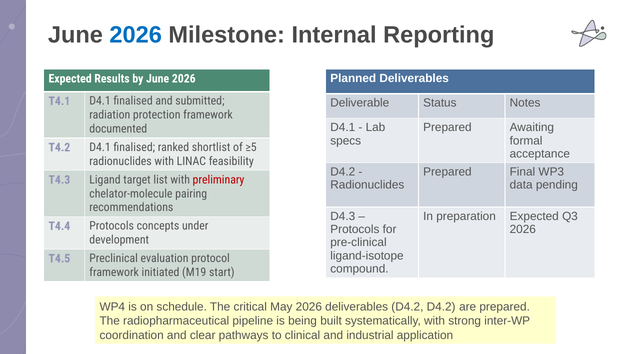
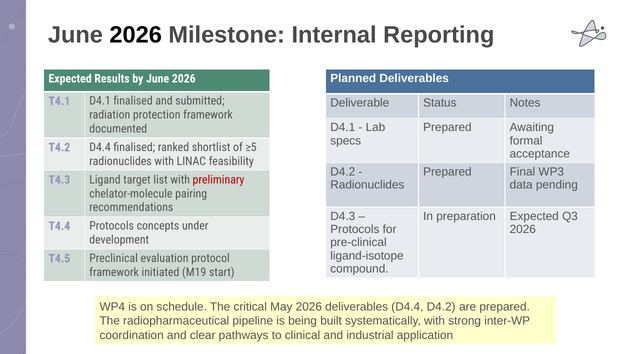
2026 at (136, 35) colour: blue -> black
T4.2 D4.1: D4.1 -> D4.4
deliverables D4.2: D4.2 -> D4.4
